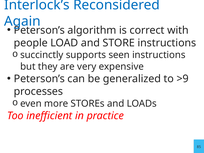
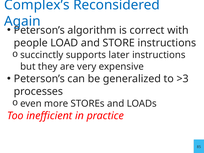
Interlock’s: Interlock’s -> Complex’s
seen: seen -> later
>9: >9 -> >3
